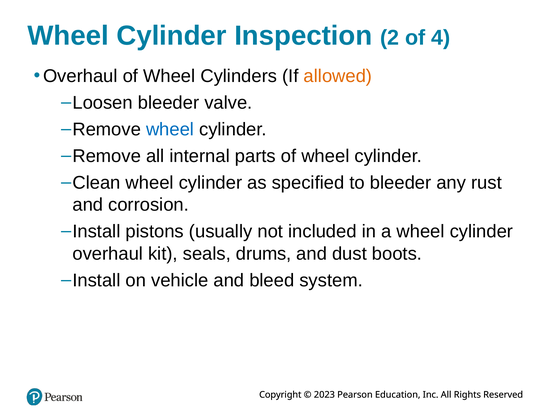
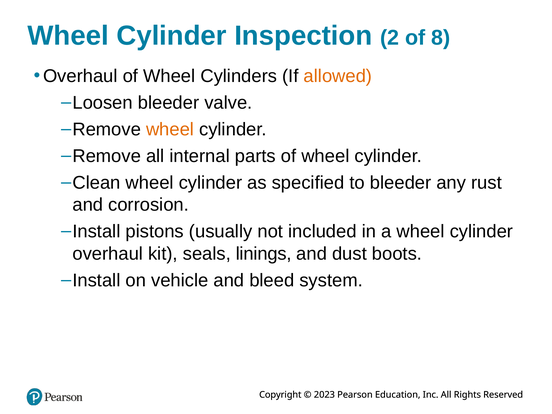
4: 4 -> 8
wheel at (170, 129) colour: blue -> orange
drums: drums -> linings
